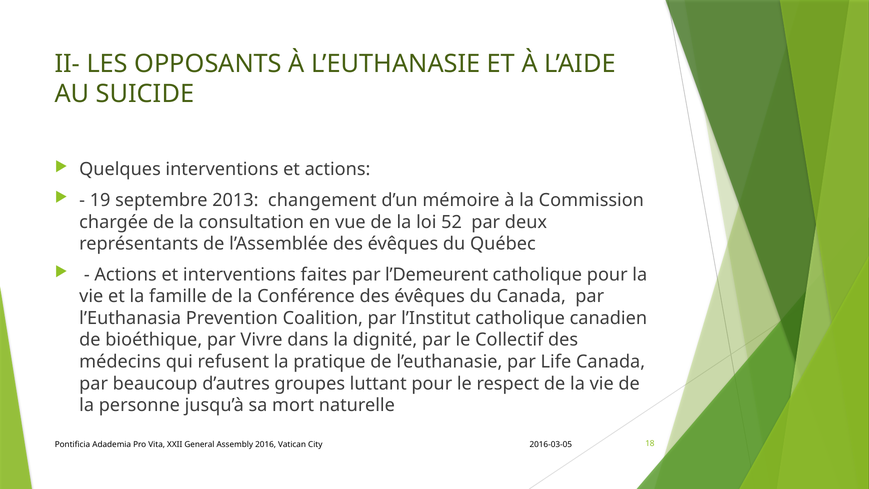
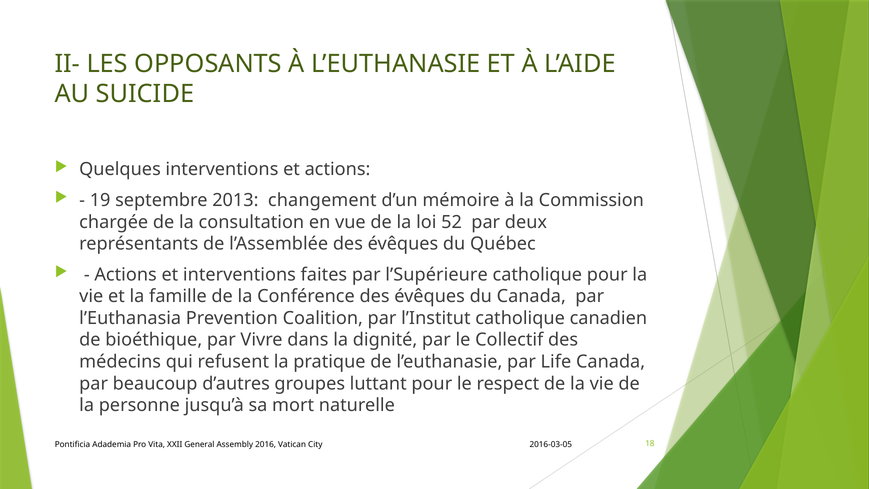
l’Demeurent: l’Demeurent -> l’Supérieure
